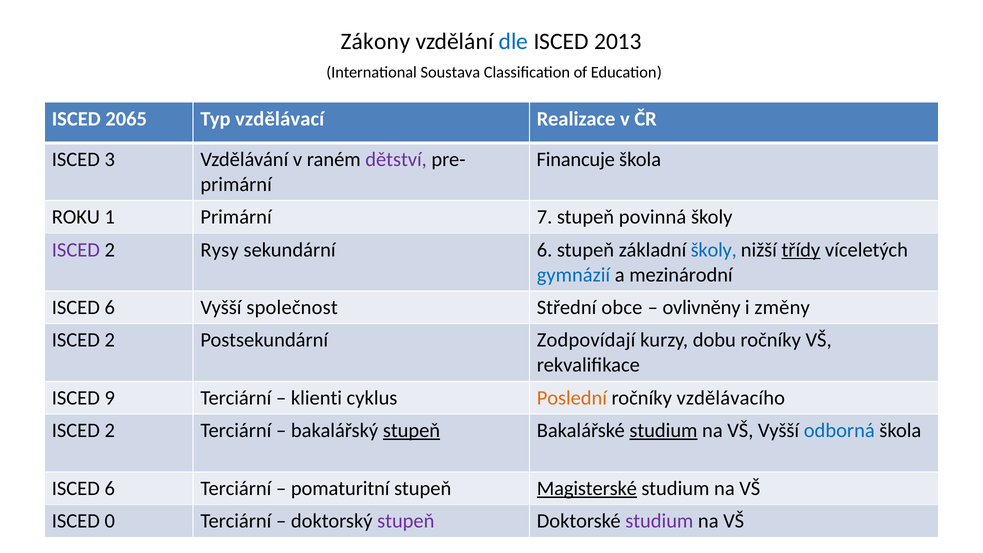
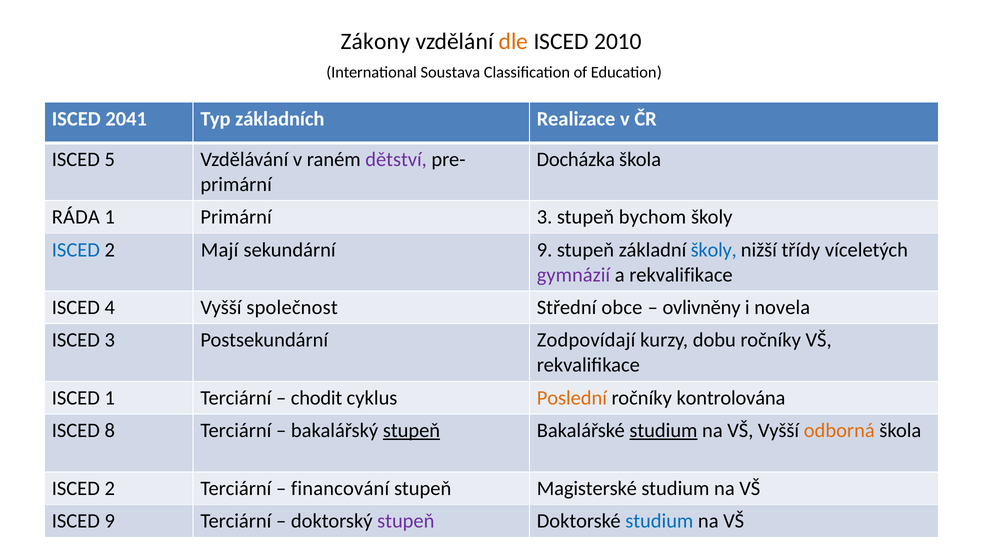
dle colour: blue -> orange
2013: 2013 -> 2010
2065: 2065 -> 2041
vzdělávací: vzdělávací -> základních
3: 3 -> 5
Financuje: Financuje -> Docházka
ROKU: ROKU -> RÁDA
Primární 7: 7 -> 3
povinná: povinná -> bychom
ISCED at (76, 250) colour: purple -> blue
Rysy: Rysy -> Mají
sekundární 6: 6 -> 9
třídy underline: present -> none
gymnázií colour: blue -> purple
a mezinárodní: mezinárodní -> rekvalifikace
6 at (110, 307): 6 -> 4
změny: změny -> novela
2 at (110, 340): 2 -> 3
ISCED 9: 9 -> 1
klienti: klienti -> chodit
vzdělávacího: vzdělávacího -> kontrolována
2 at (110, 430): 2 -> 8
odborná colour: blue -> orange
6 at (110, 488): 6 -> 2
pomaturitní: pomaturitní -> financování
Magisterské underline: present -> none
ISCED 0: 0 -> 9
studium at (659, 521) colour: purple -> blue
